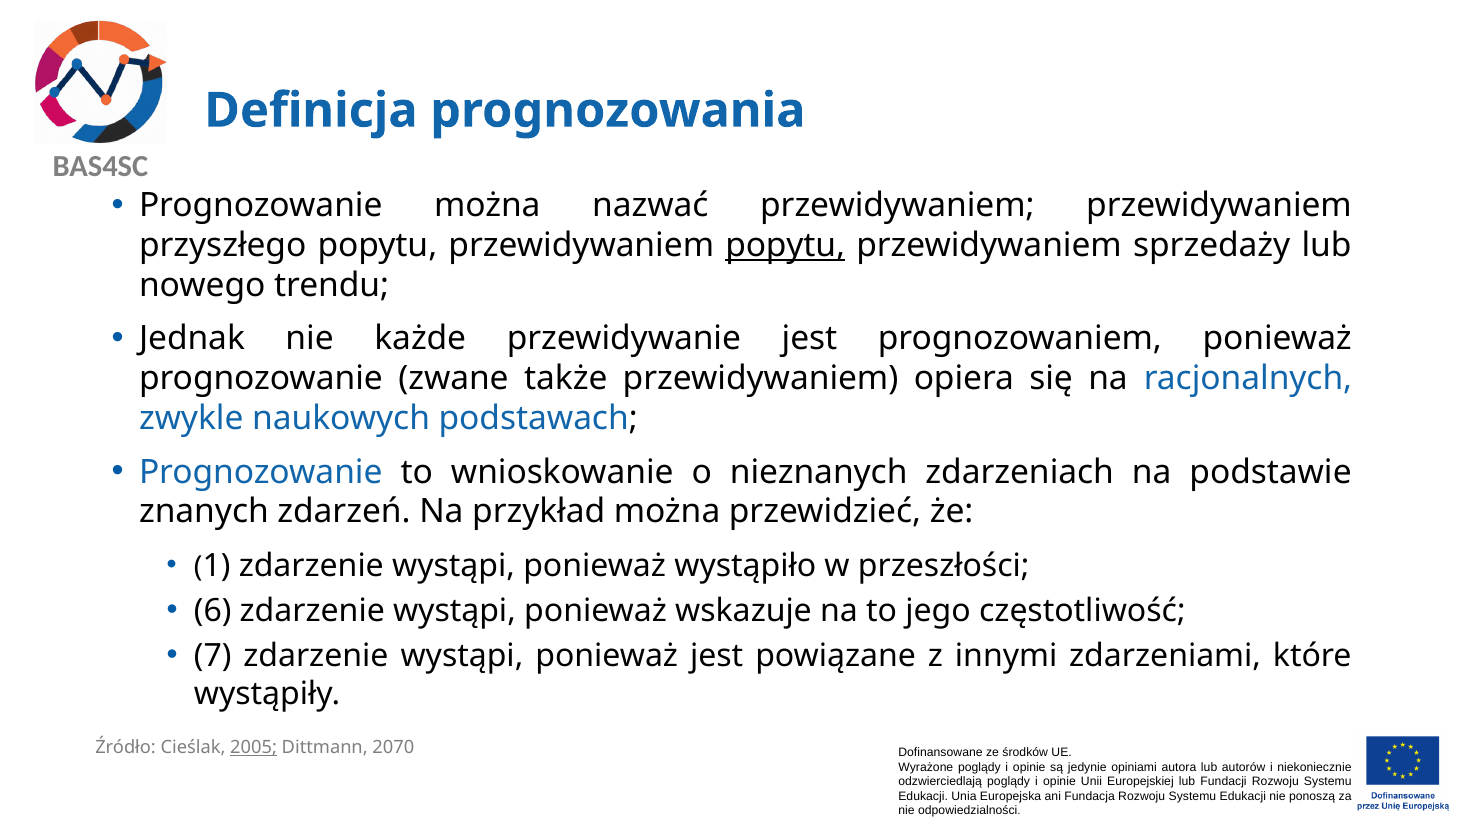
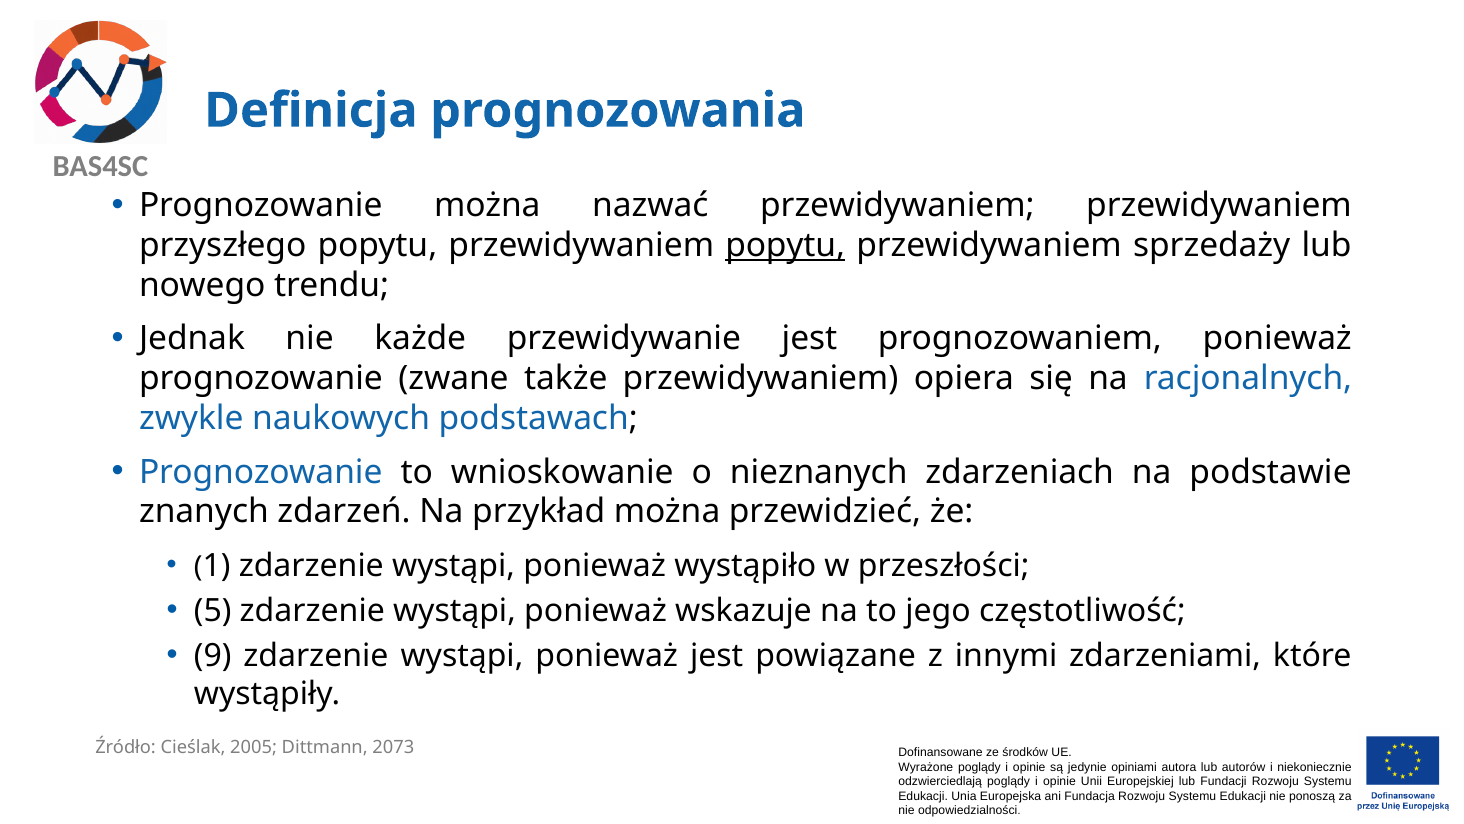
6: 6 -> 5
7: 7 -> 9
2005 underline: present -> none
2070: 2070 -> 2073
